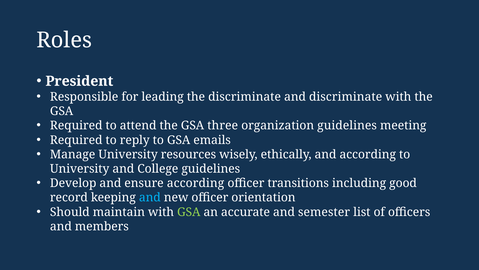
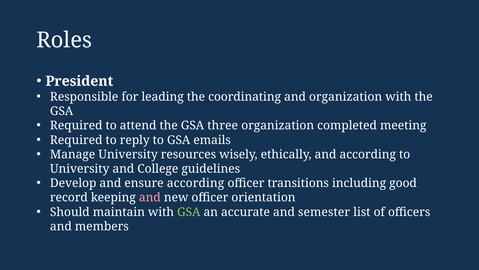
the discriminate: discriminate -> coordinating
and discriminate: discriminate -> organization
organization guidelines: guidelines -> completed
and at (150, 197) colour: light blue -> pink
